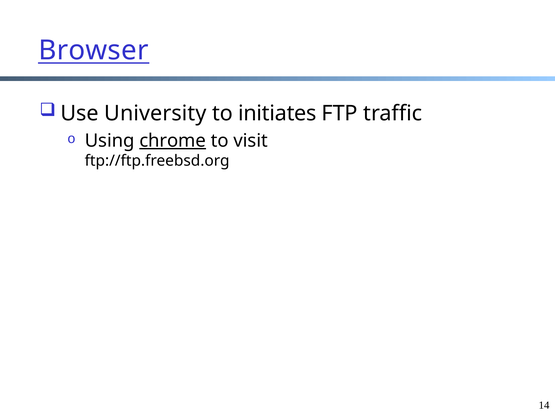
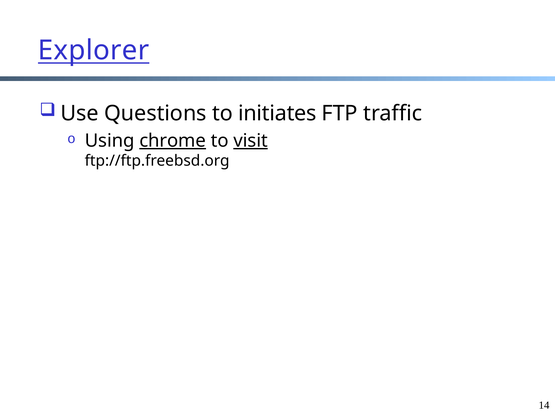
Browser: Browser -> Explorer
University: University -> Questions
visit underline: none -> present
